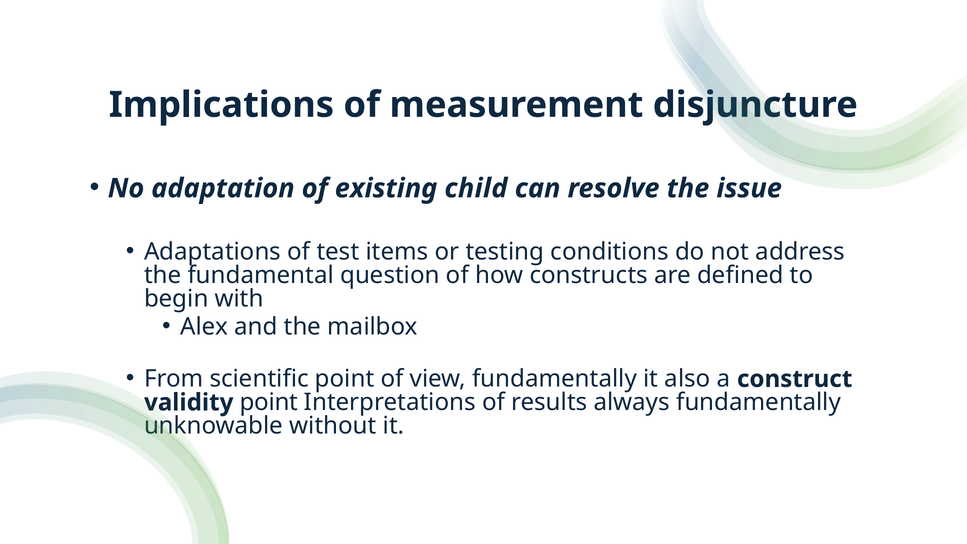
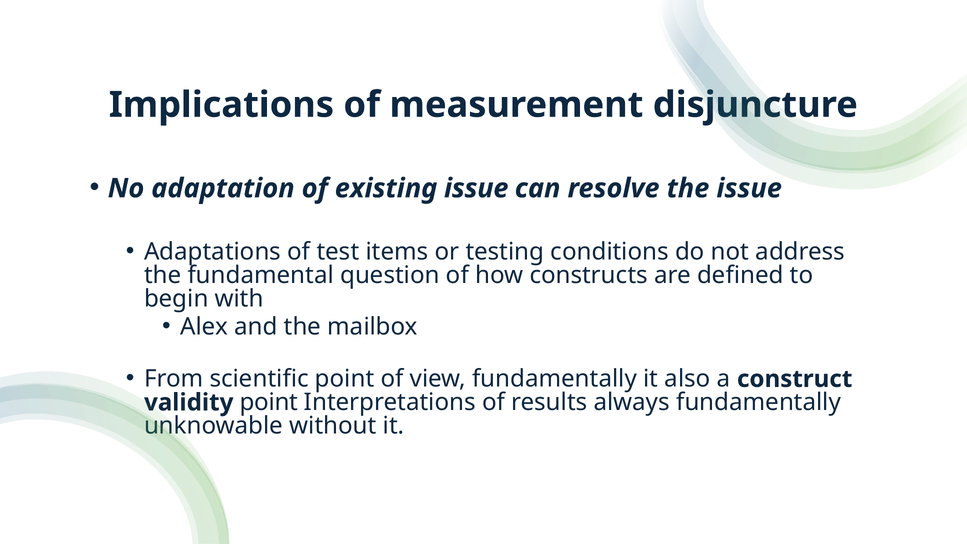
existing child: child -> issue
